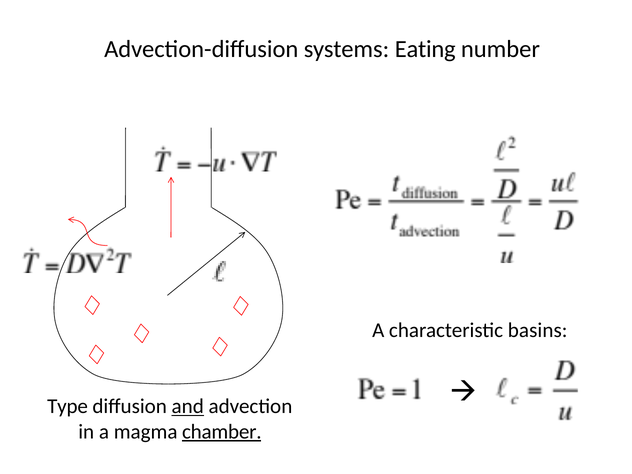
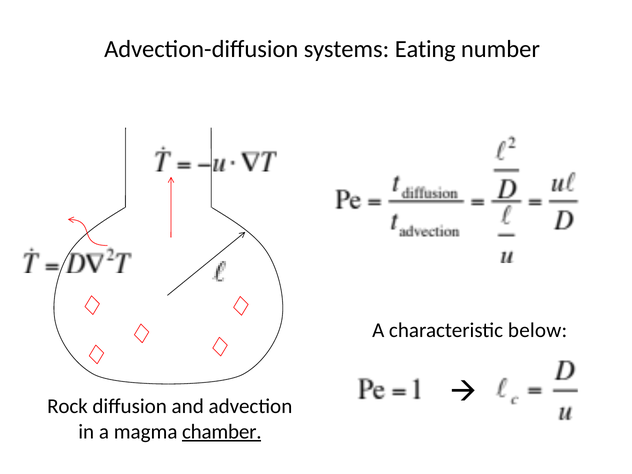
basins: basins -> below
Type: Type -> Rock
and underline: present -> none
